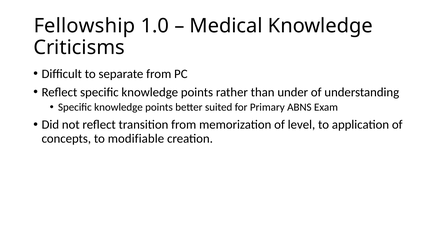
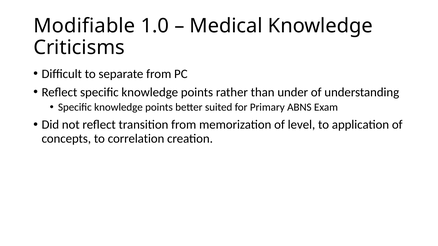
Fellowship: Fellowship -> Modifiable
modifiable: modifiable -> correlation
